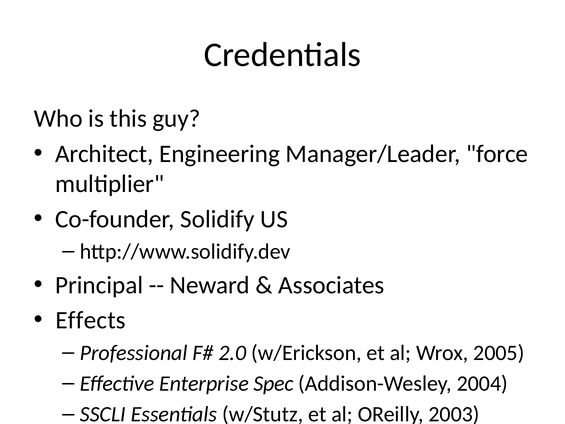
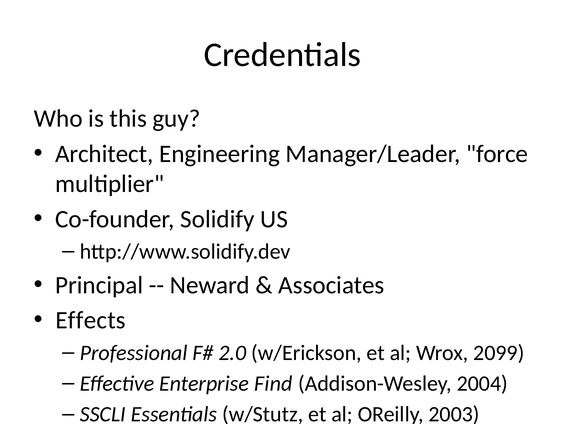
2005: 2005 -> 2099
Spec: Spec -> Find
